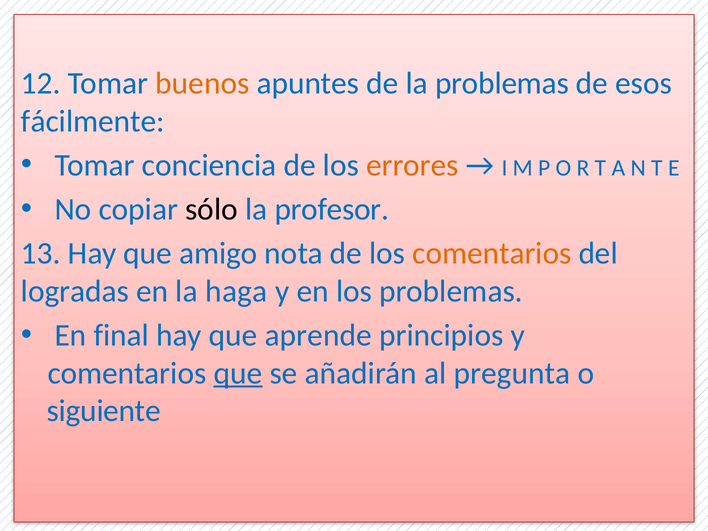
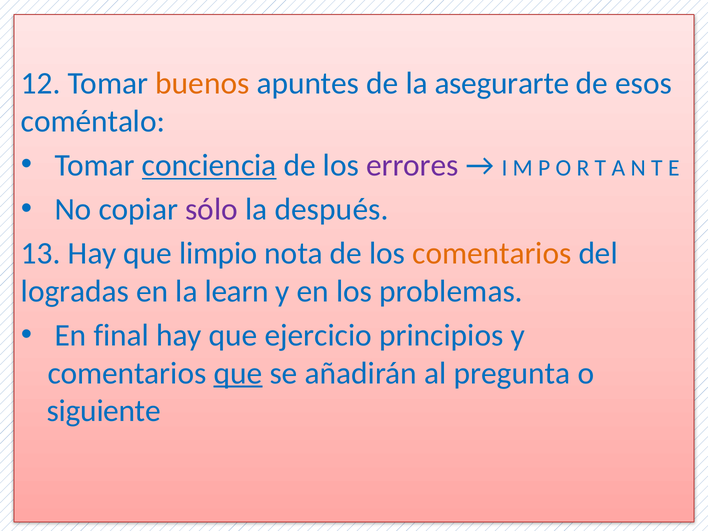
la problemas: problemas -> asegurarte
fácilmente: fácilmente -> coméntalo
conciencia underline: none -> present
errores colour: orange -> purple
sólo colour: black -> purple
profesor: profesor -> después
amigo: amigo -> limpio
haga: haga -> learn
aprende: aprende -> ejercicio
